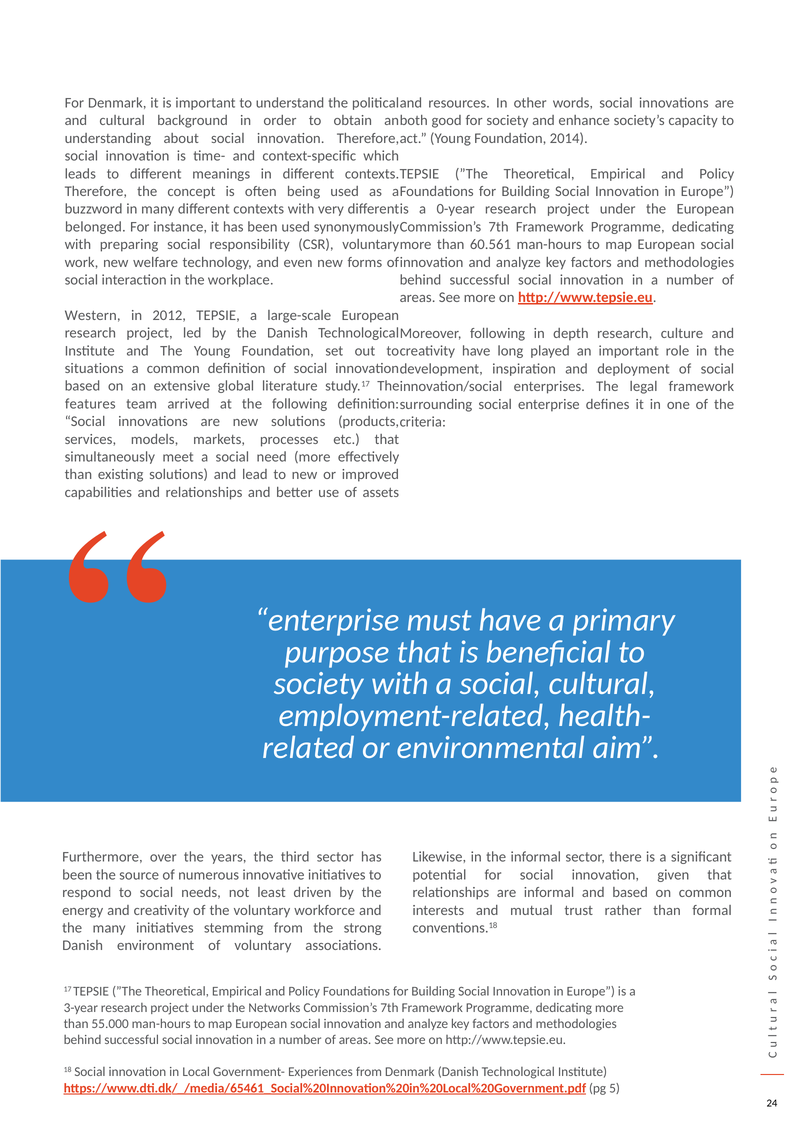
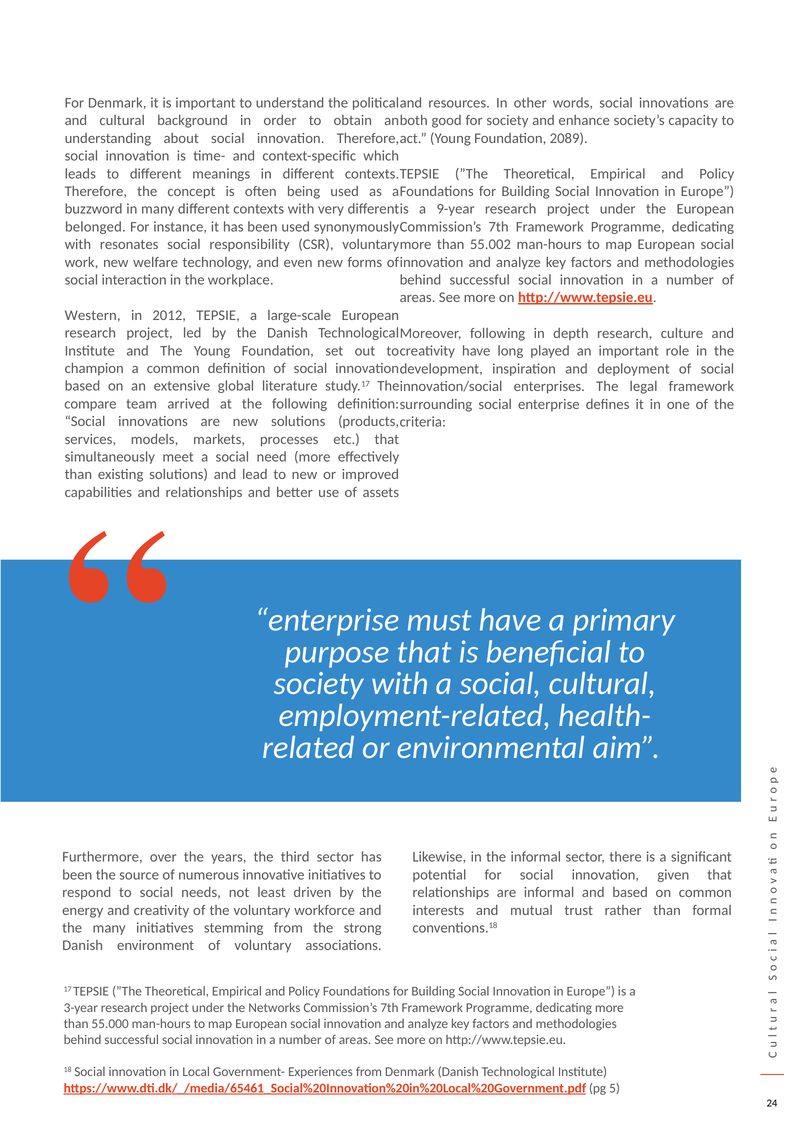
2014: 2014 -> 2089
0-year: 0-year -> 9-year
preparing: preparing -> resonates
60.561: 60.561 -> 55.002
situations: situations -> champion
features: features -> compare
